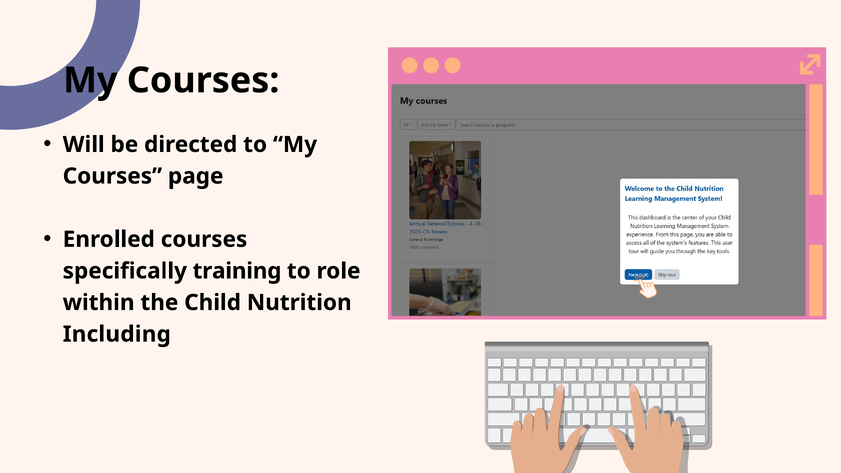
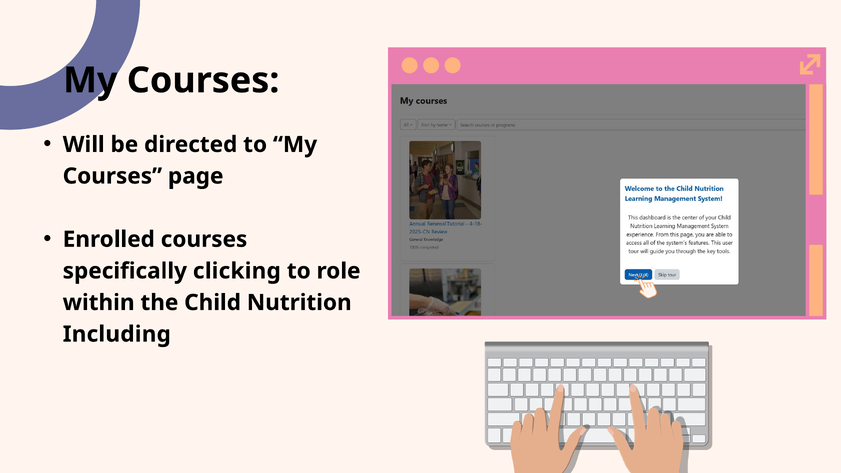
training: training -> clicking
